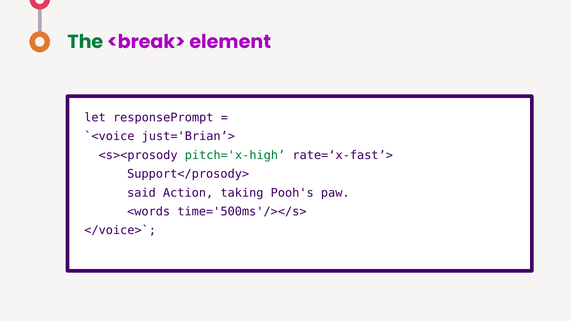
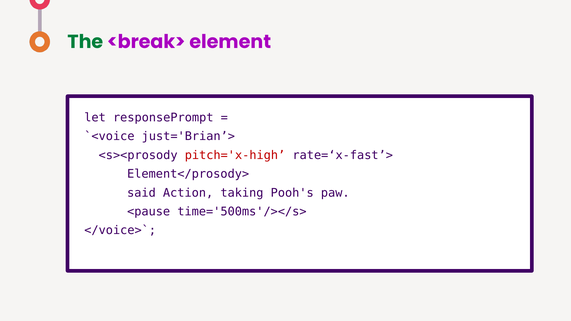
pitch='x-high colour: green -> red
Support</prosody>: Support</prosody> -> Element</prosody>
<words: <words -> <pause
